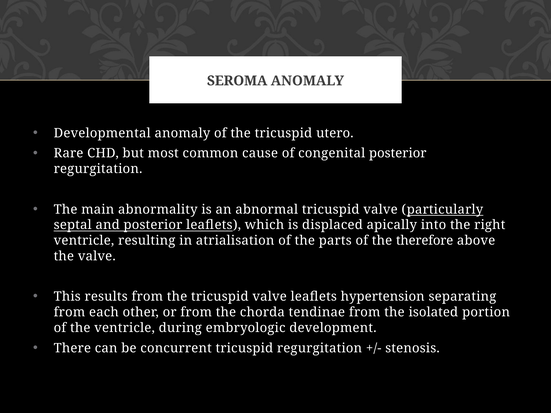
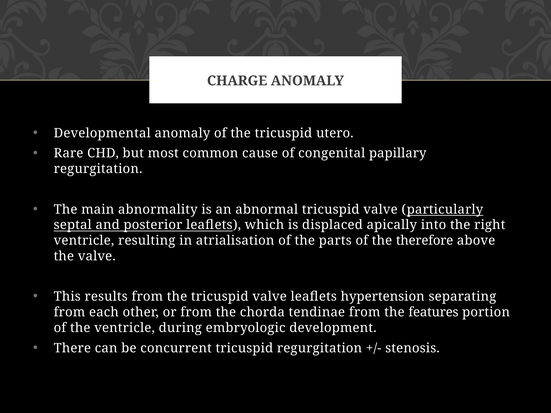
SEROMA: SEROMA -> CHARGE
congenital posterior: posterior -> papillary
isolated: isolated -> features
